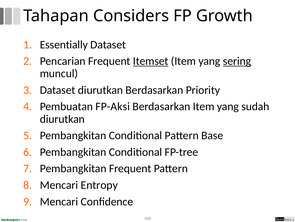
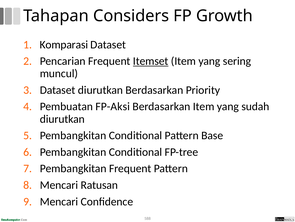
Essentially: Essentially -> Komparasi
sering underline: present -> none
Entropy: Entropy -> Ratusan
